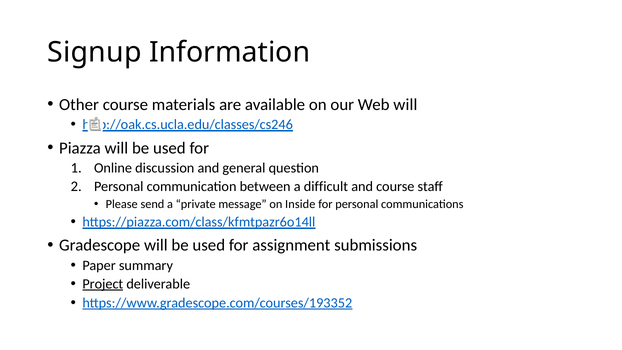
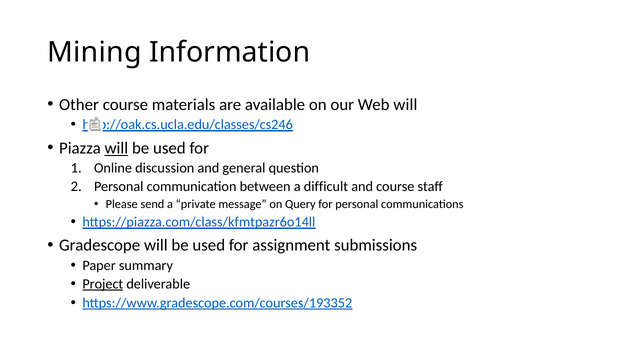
Signup: Signup -> Mining
will at (116, 148) underline: none -> present
Inside: Inside -> Query
